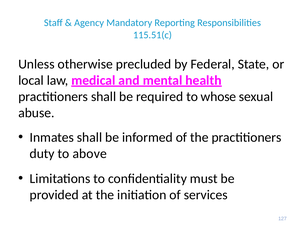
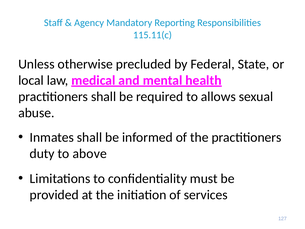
115.51(c: 115.51(c -> 115.11(c
whose: whose -> allows
